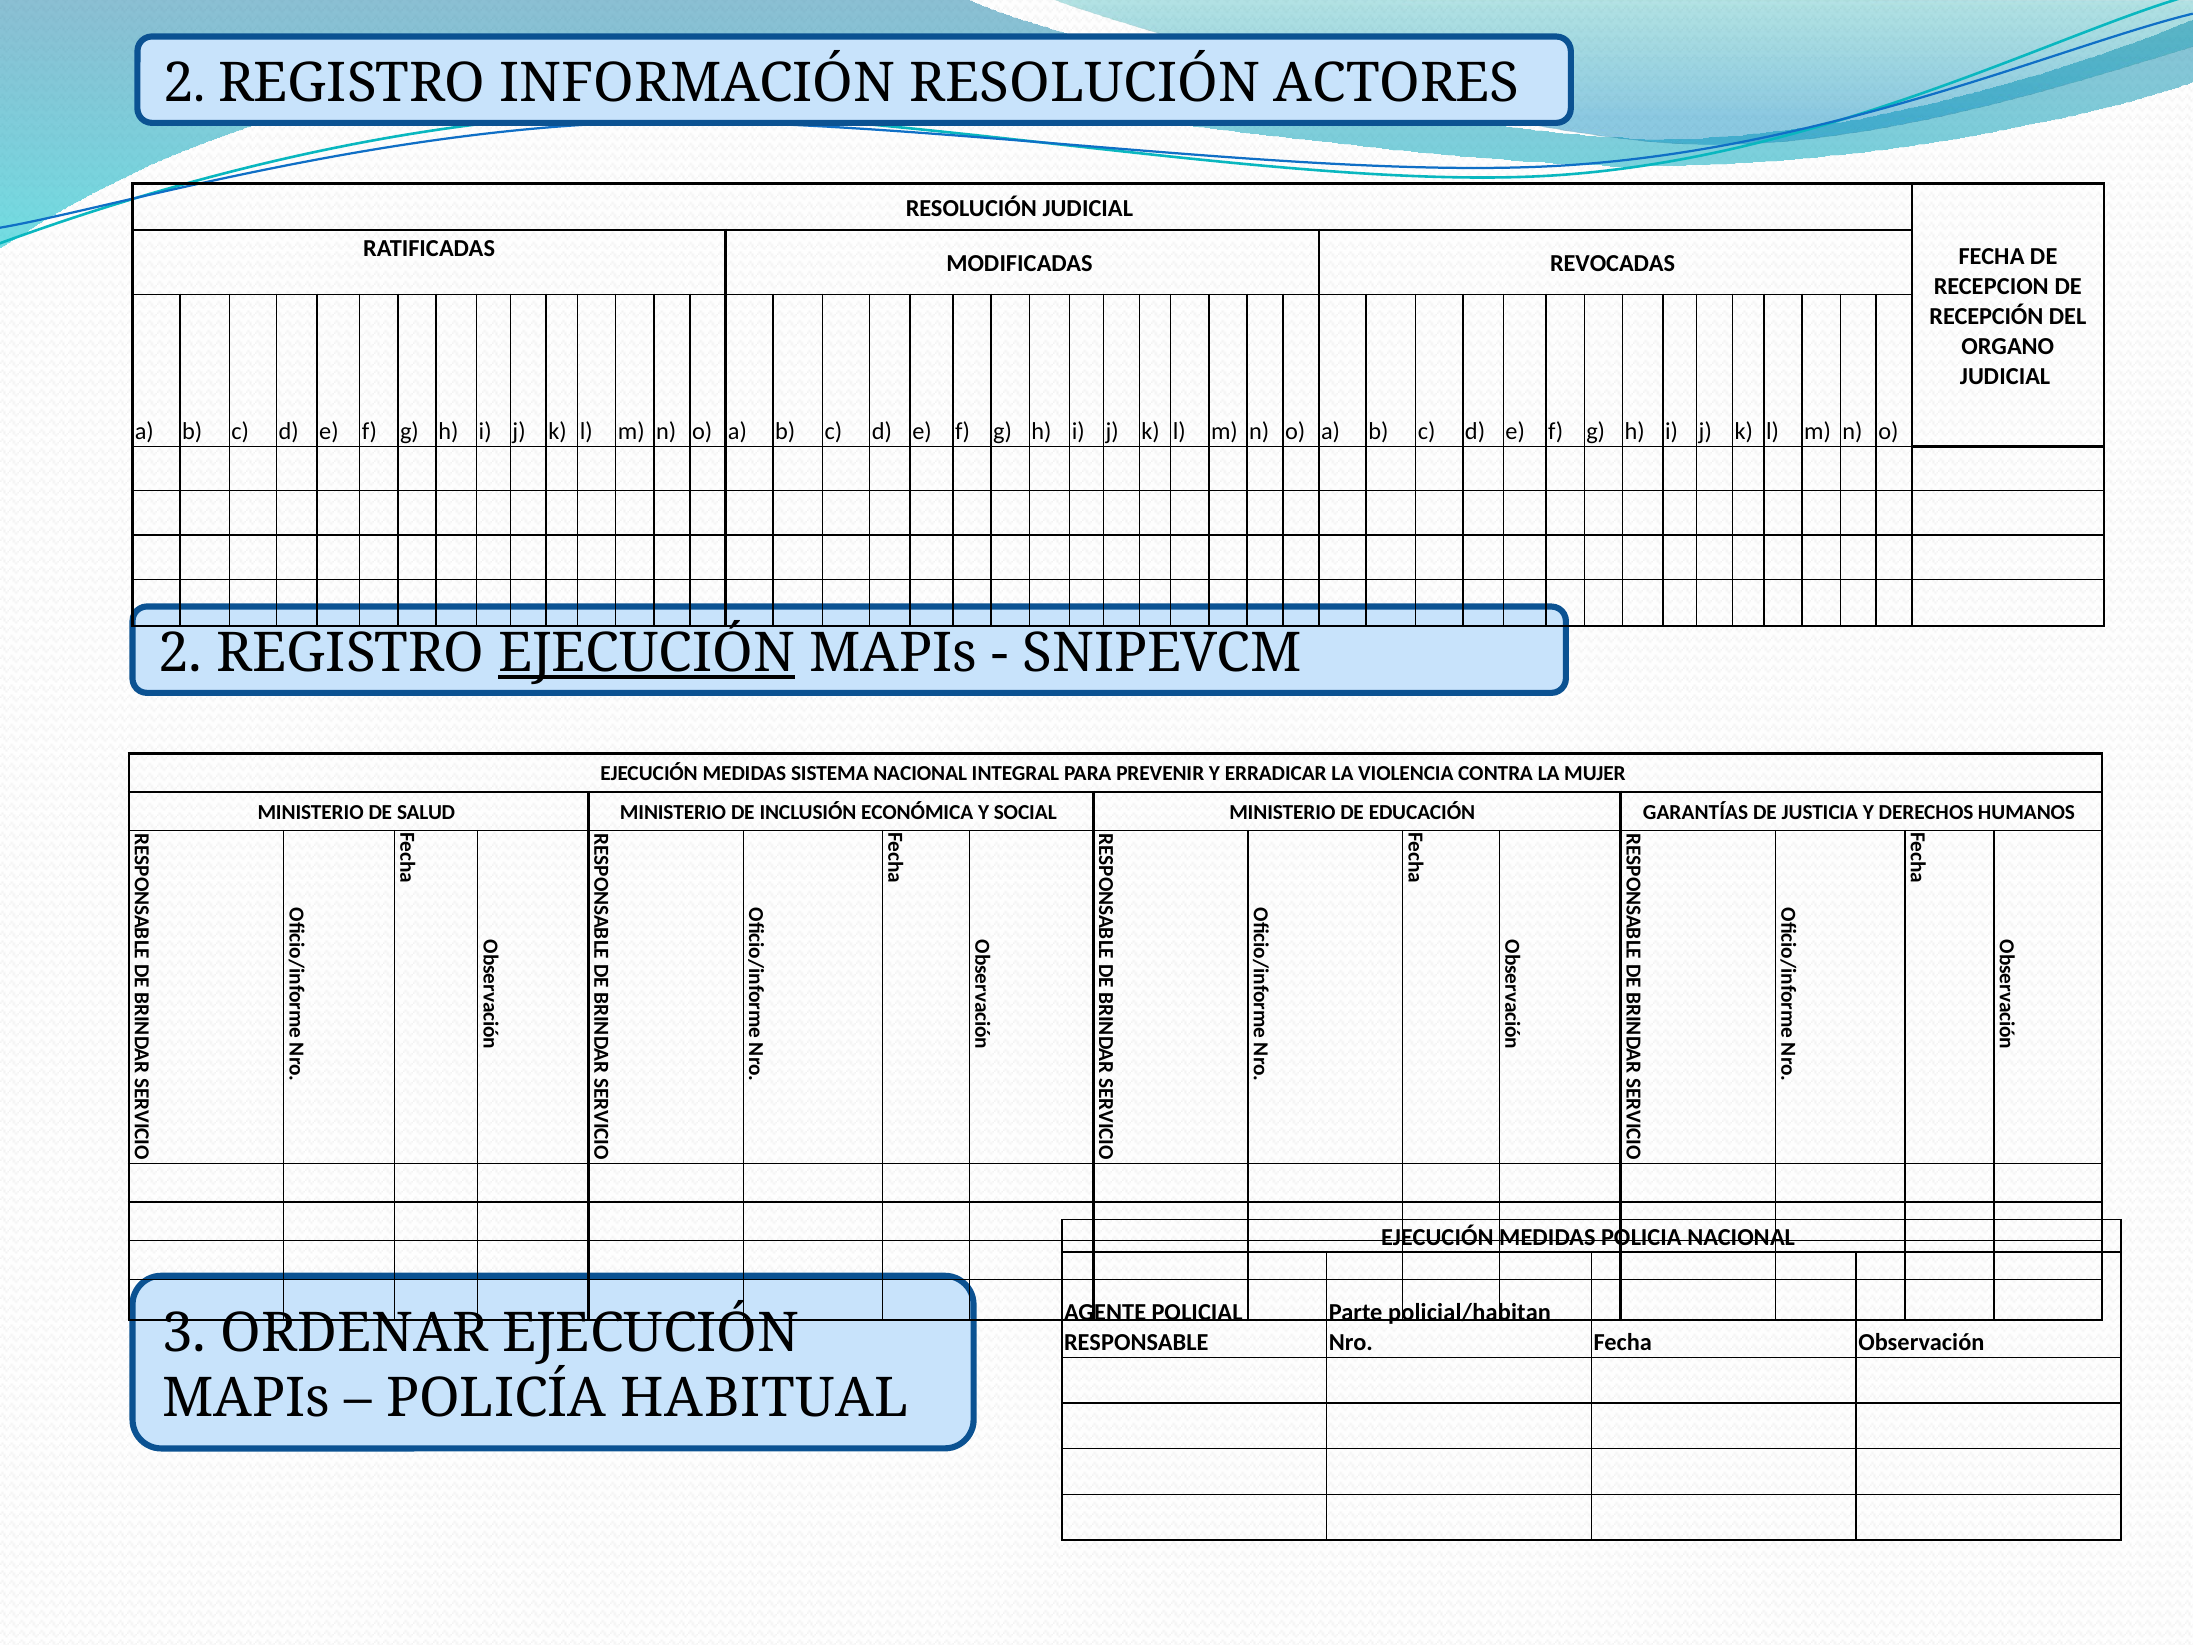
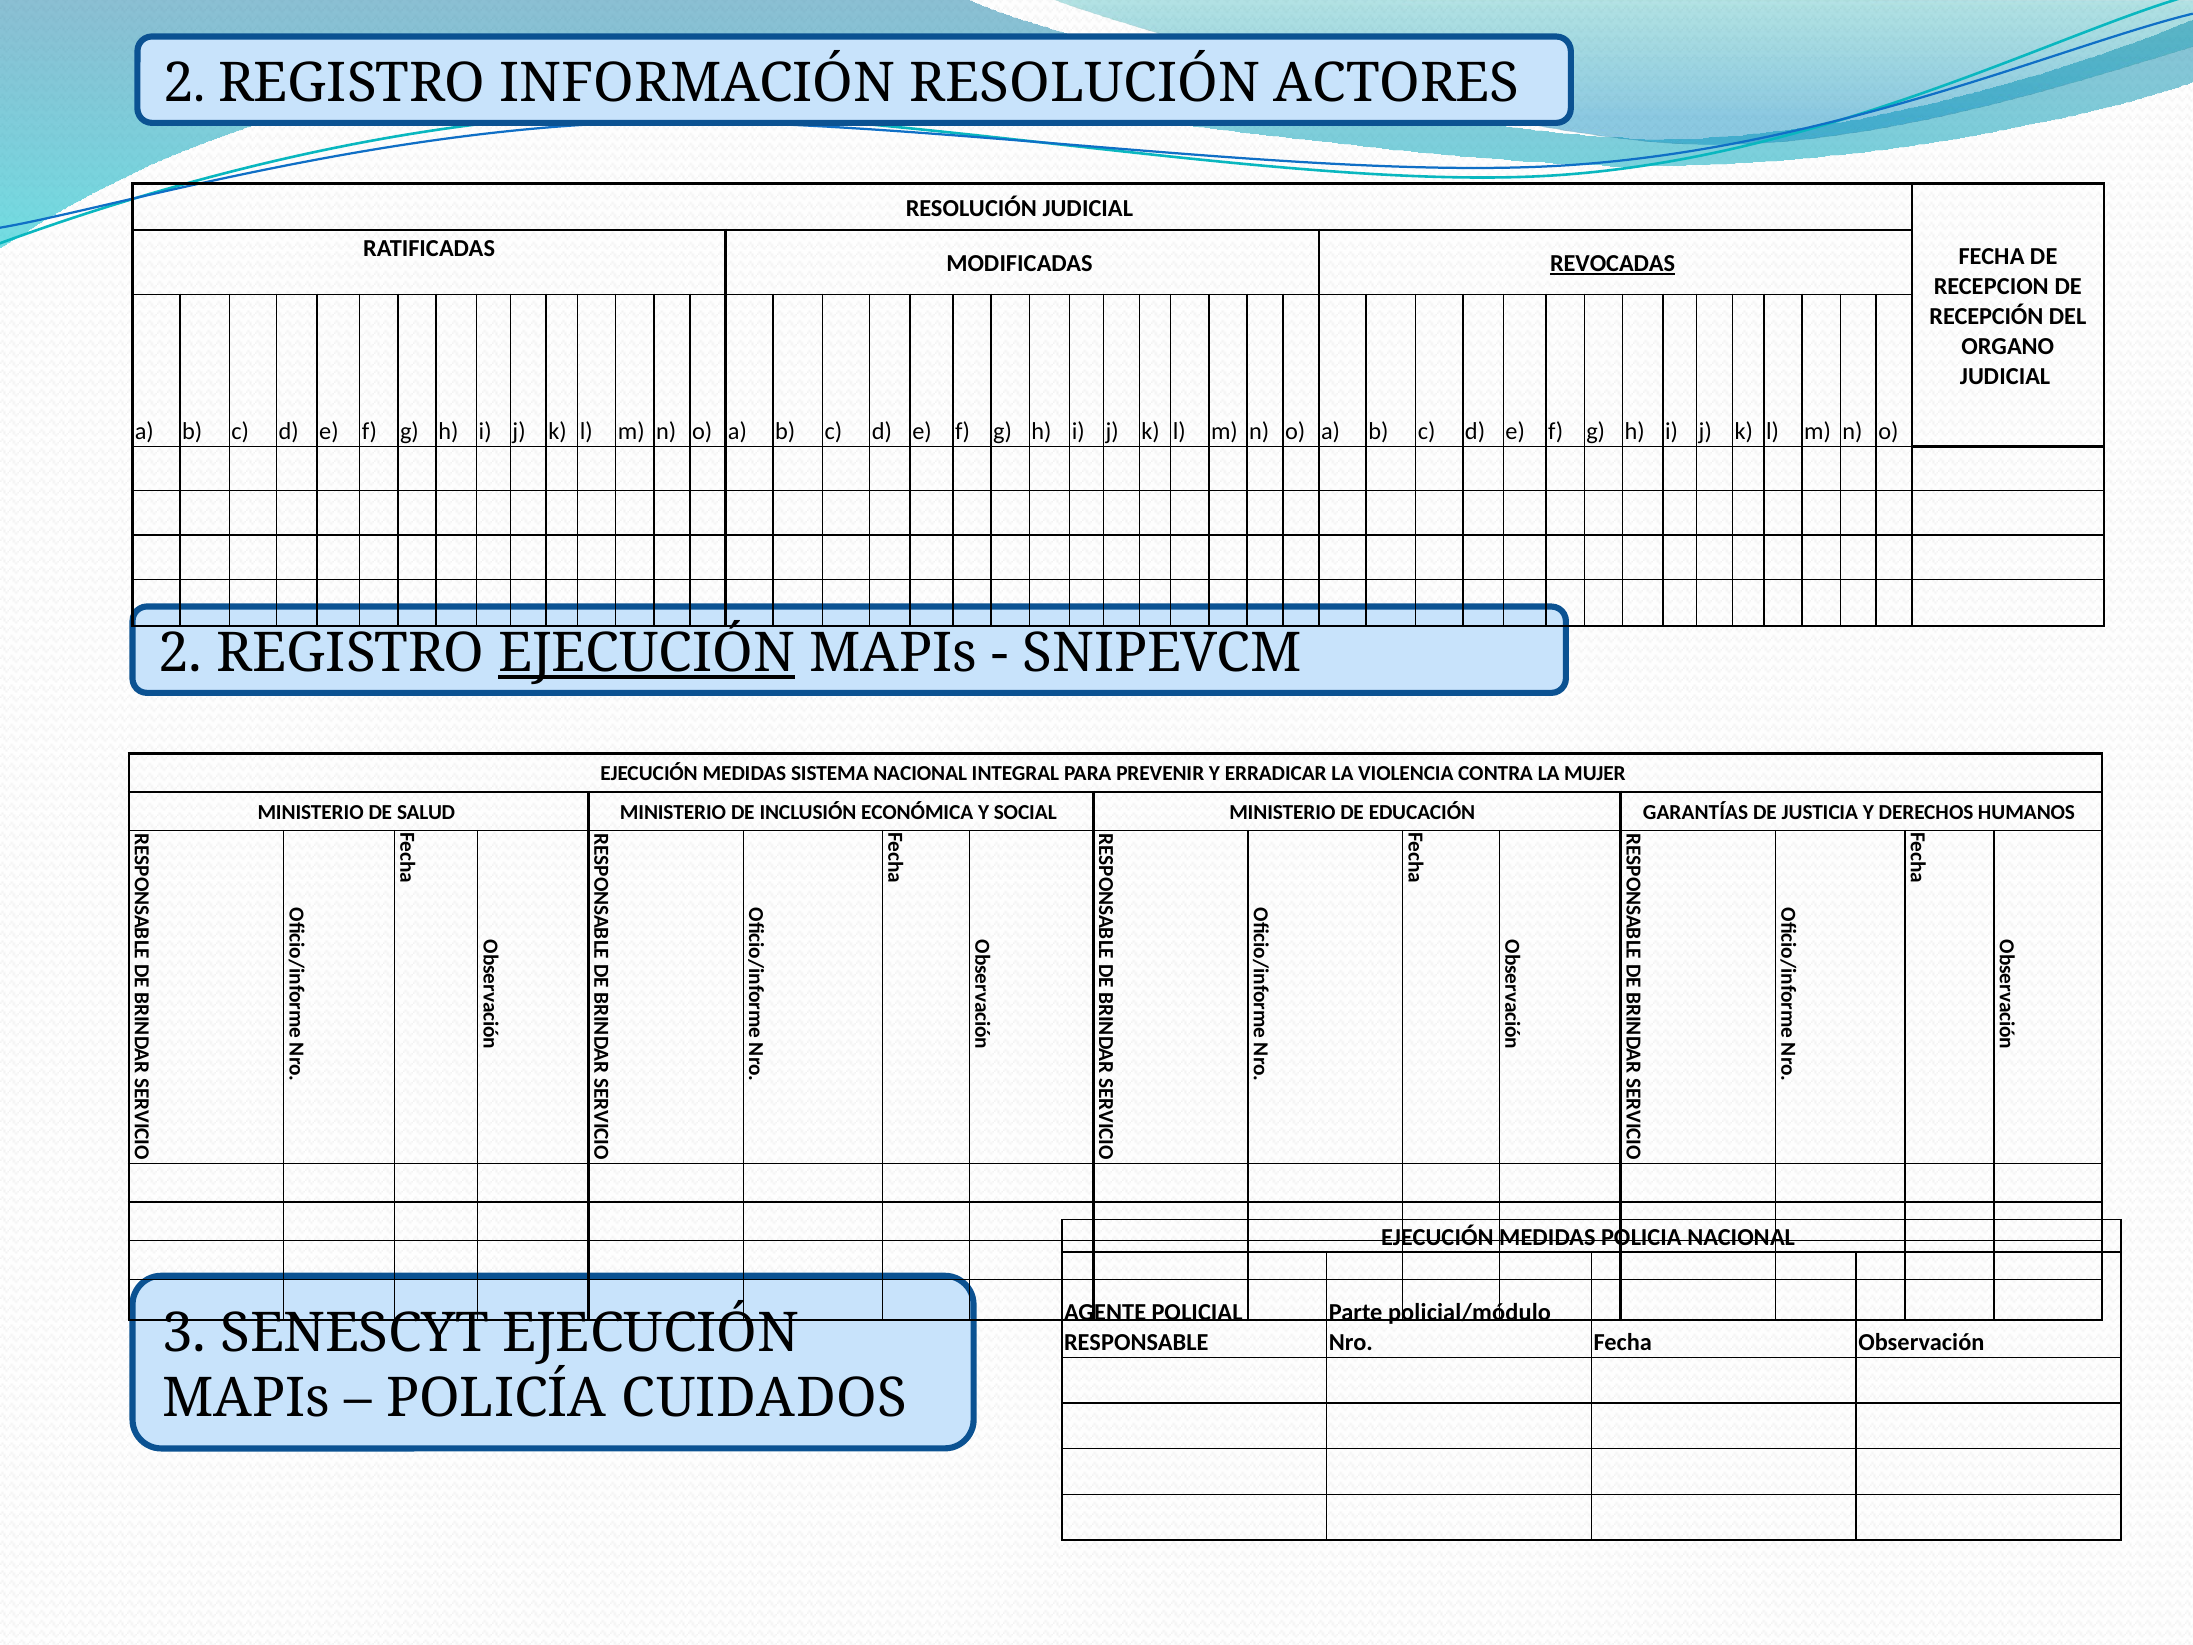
REVOCADAS underline: none -> present
policial/habitan: policial/habitan -> policial/módulo
ORDENAR: ORDENAR -> SENESCYT
HABITUAL: HABITUAL -> CUIDADOS
